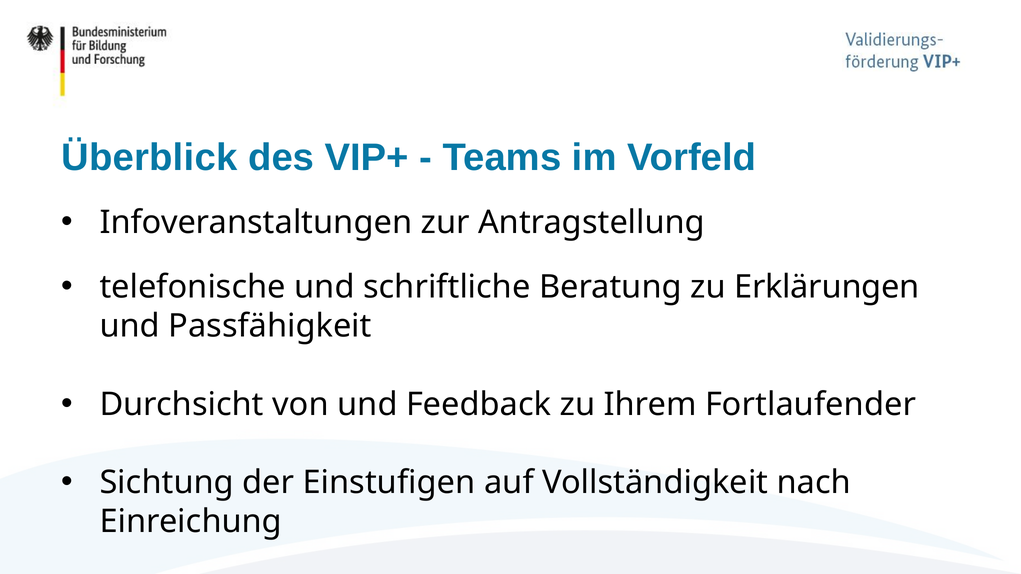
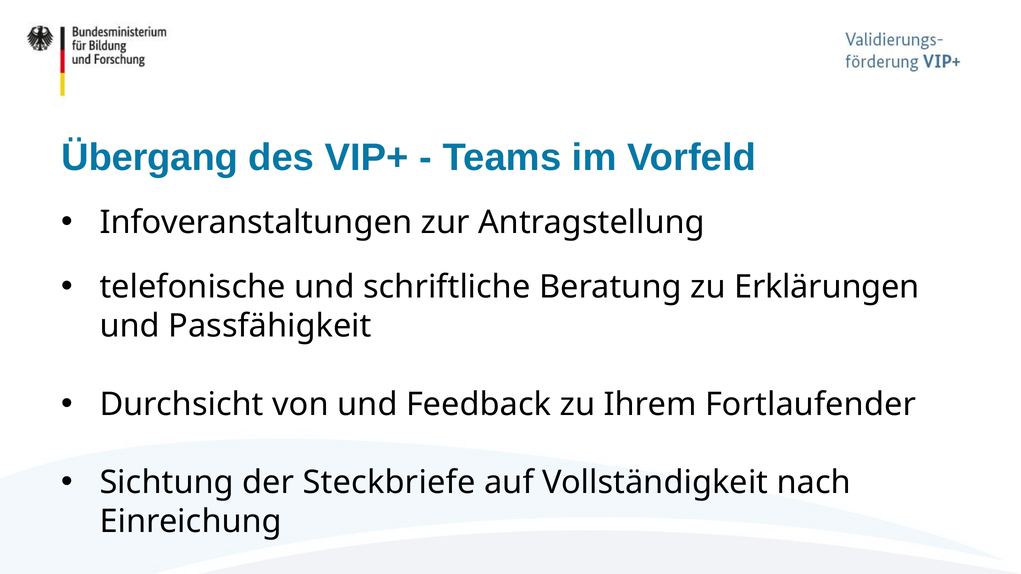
Überblick: Überblick -> Übergang
Einstufigen: Einstufigen -> Steckbriefe
